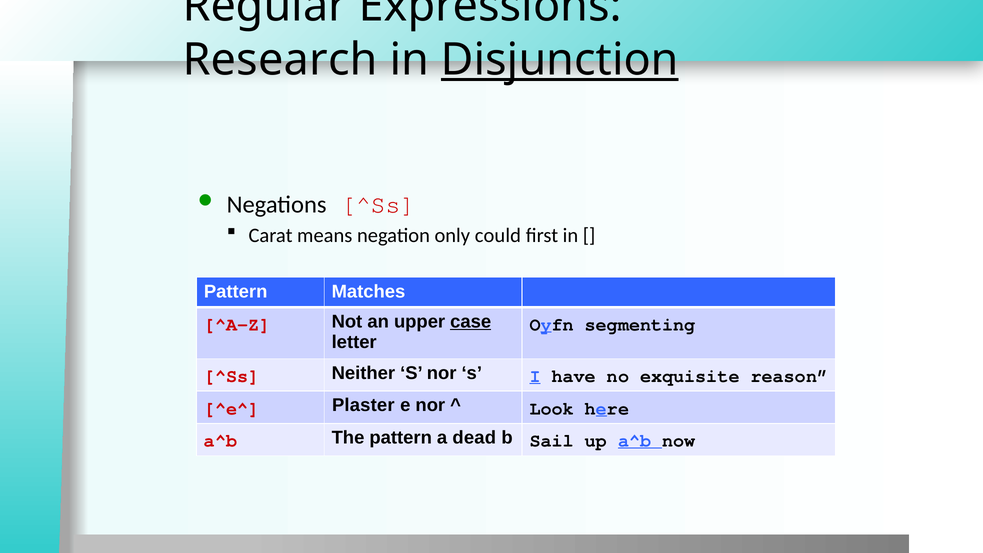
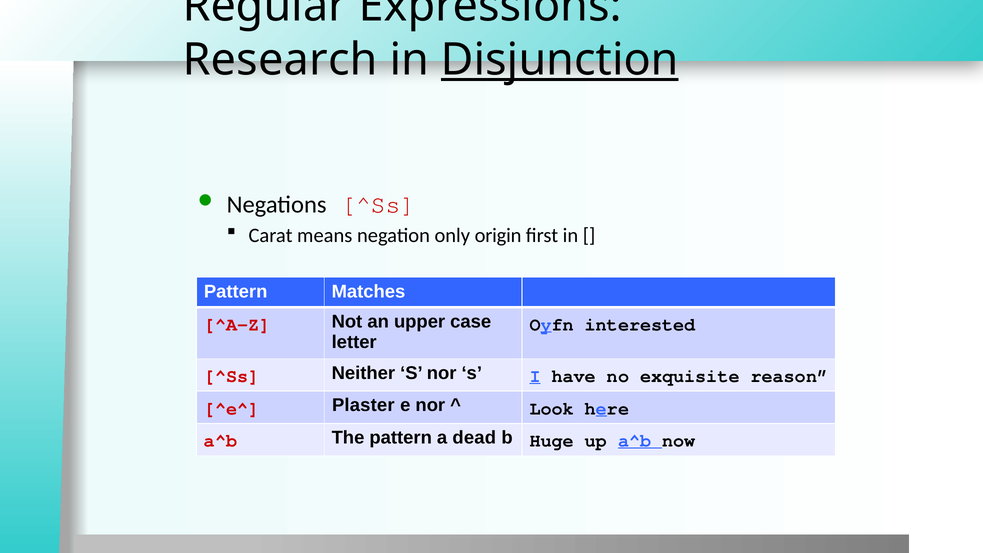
could: could -> origin
case underline: present -> none
segmenting: segmenting -> interested
Sail: Sail -> Huge
